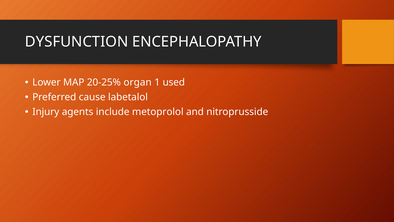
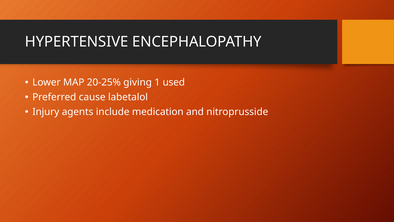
DYSFUNCTION: DYSFUNCTION -> HYPERTENSIVE
organ: organ -> giving
metoprolol: metoprolol -> medication
